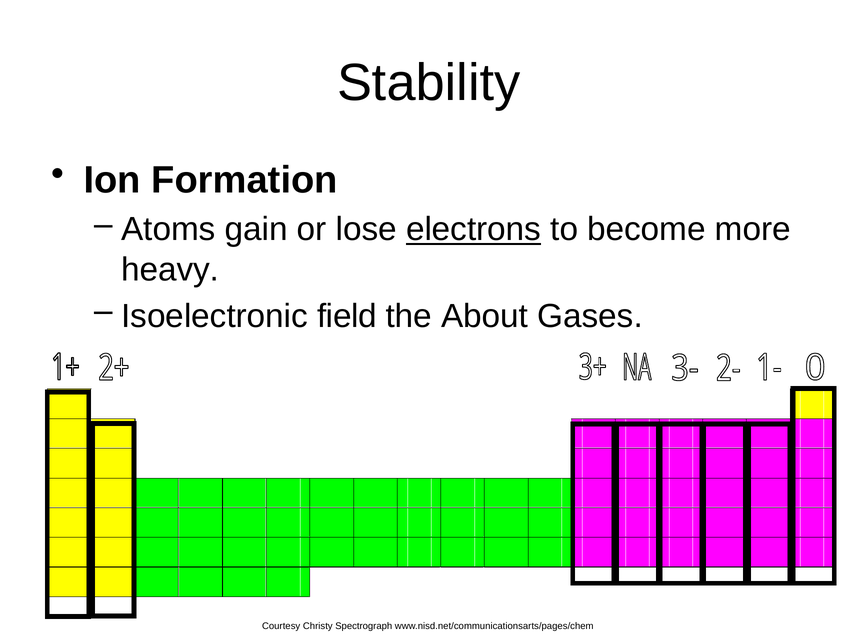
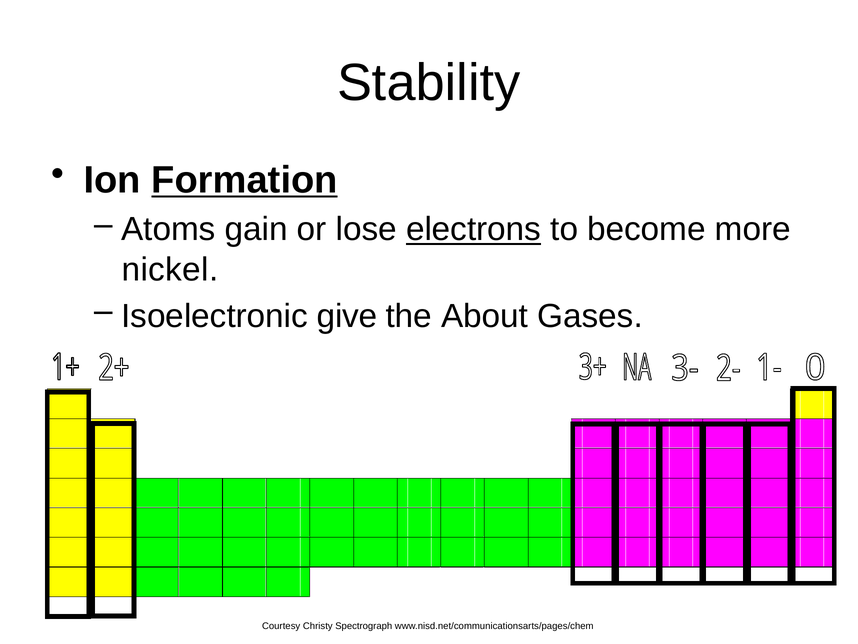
Formation underline: none -> present
heavy: heavy -> nickel
field: field -> give
